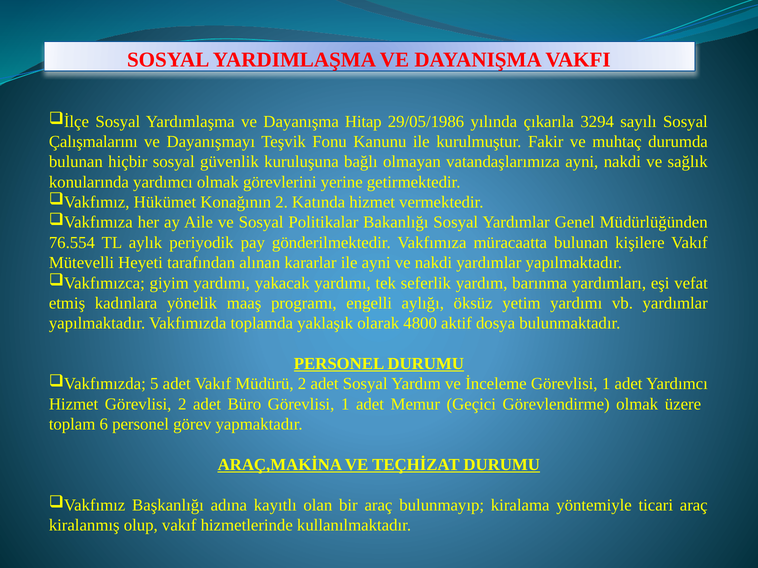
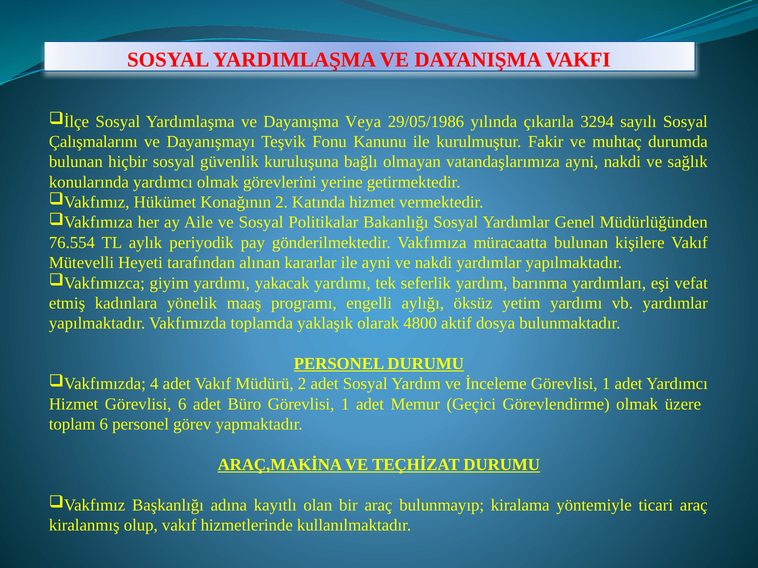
Hitap: Hitap -> Veya
5: 5 -> 4
Görevlisi 2: 2 -> 6
